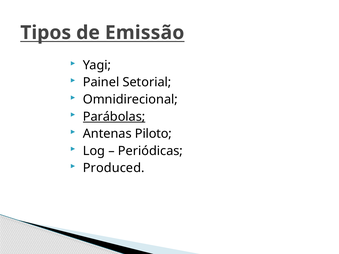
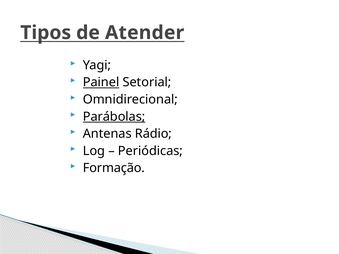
Emissão: Emissão -> Atender
Painel underline: none -> present
Piloto: Piloto -> Rádio
Produced: Produced -> Formação
